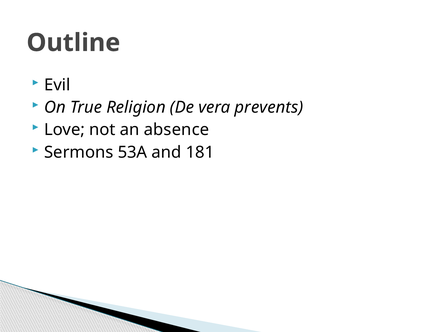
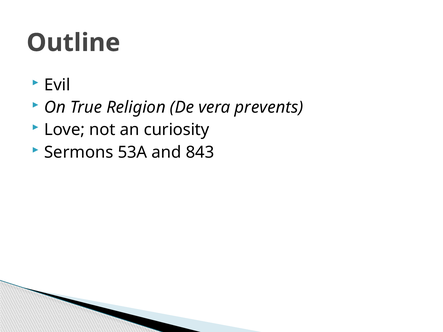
absence: absence -> curiosity
181: 181 -> 843
